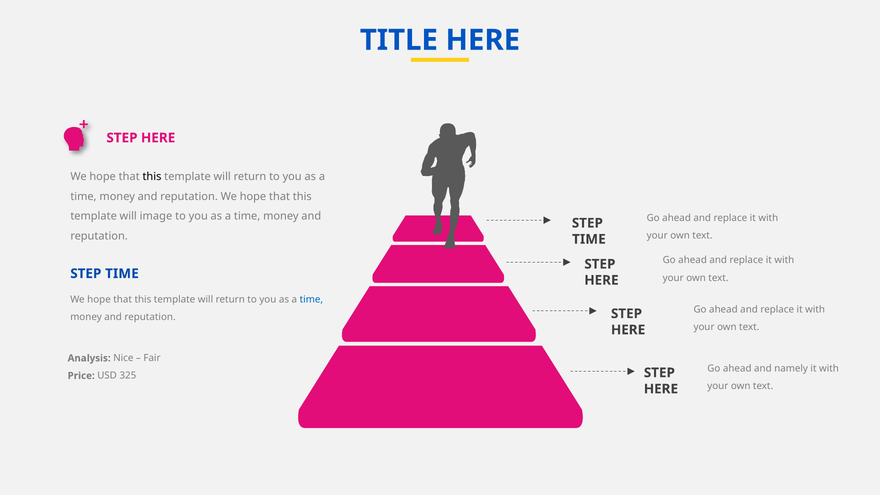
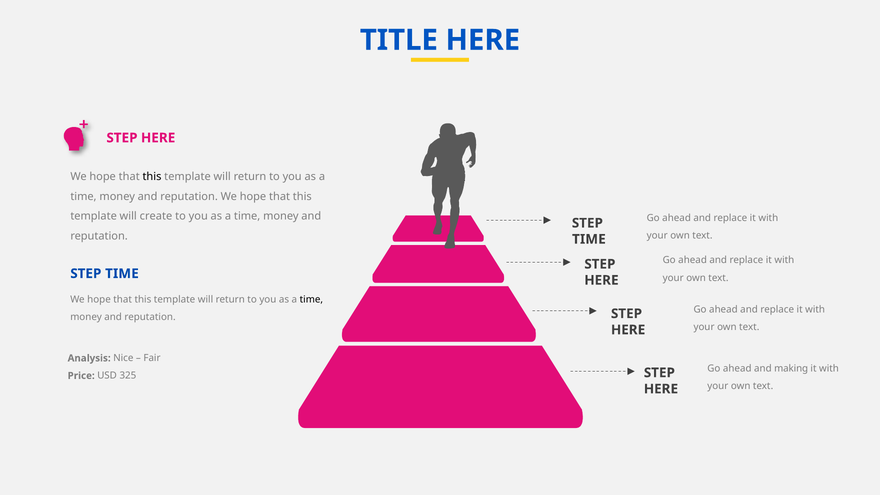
image: image -> create
time at (311, 300) colour: blue -> black
namely: namely -> making
